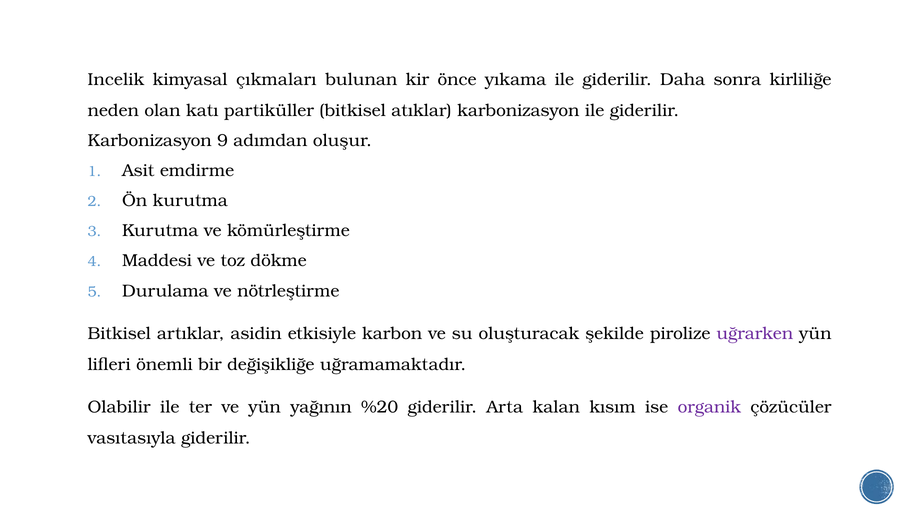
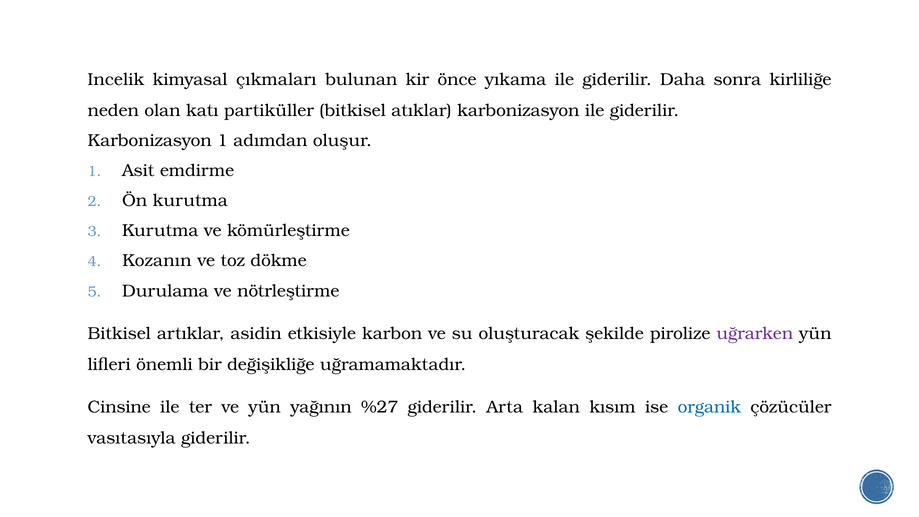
Karbonizasyon 9: 9 -> 1
Maddesi: Maddesi -> Kozanın
Olabilir: Olabilir -> Cinsine
%20: %20 -> %27
organik colour: purple -> blue
